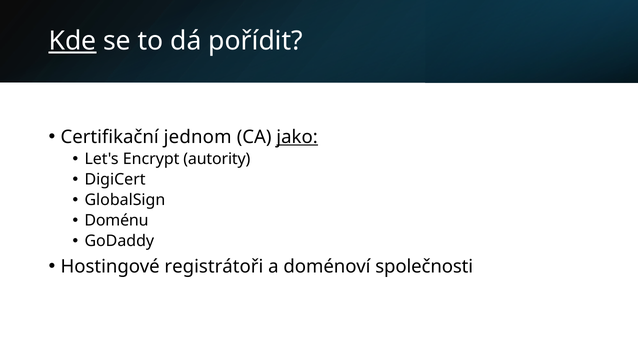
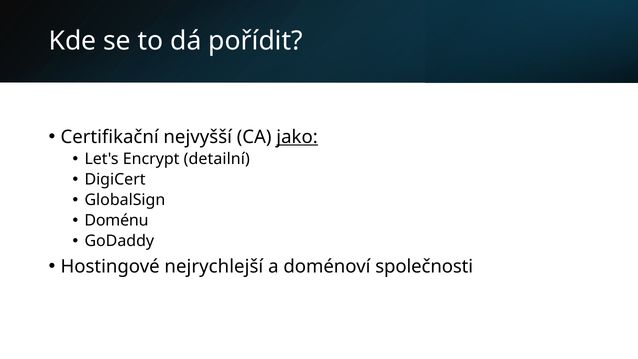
Kde underline: present -> none
jednom: jednom -> nejvyšší
autority: autority -> detailní
registrátoři: registrátoři -> nejrychlejší
